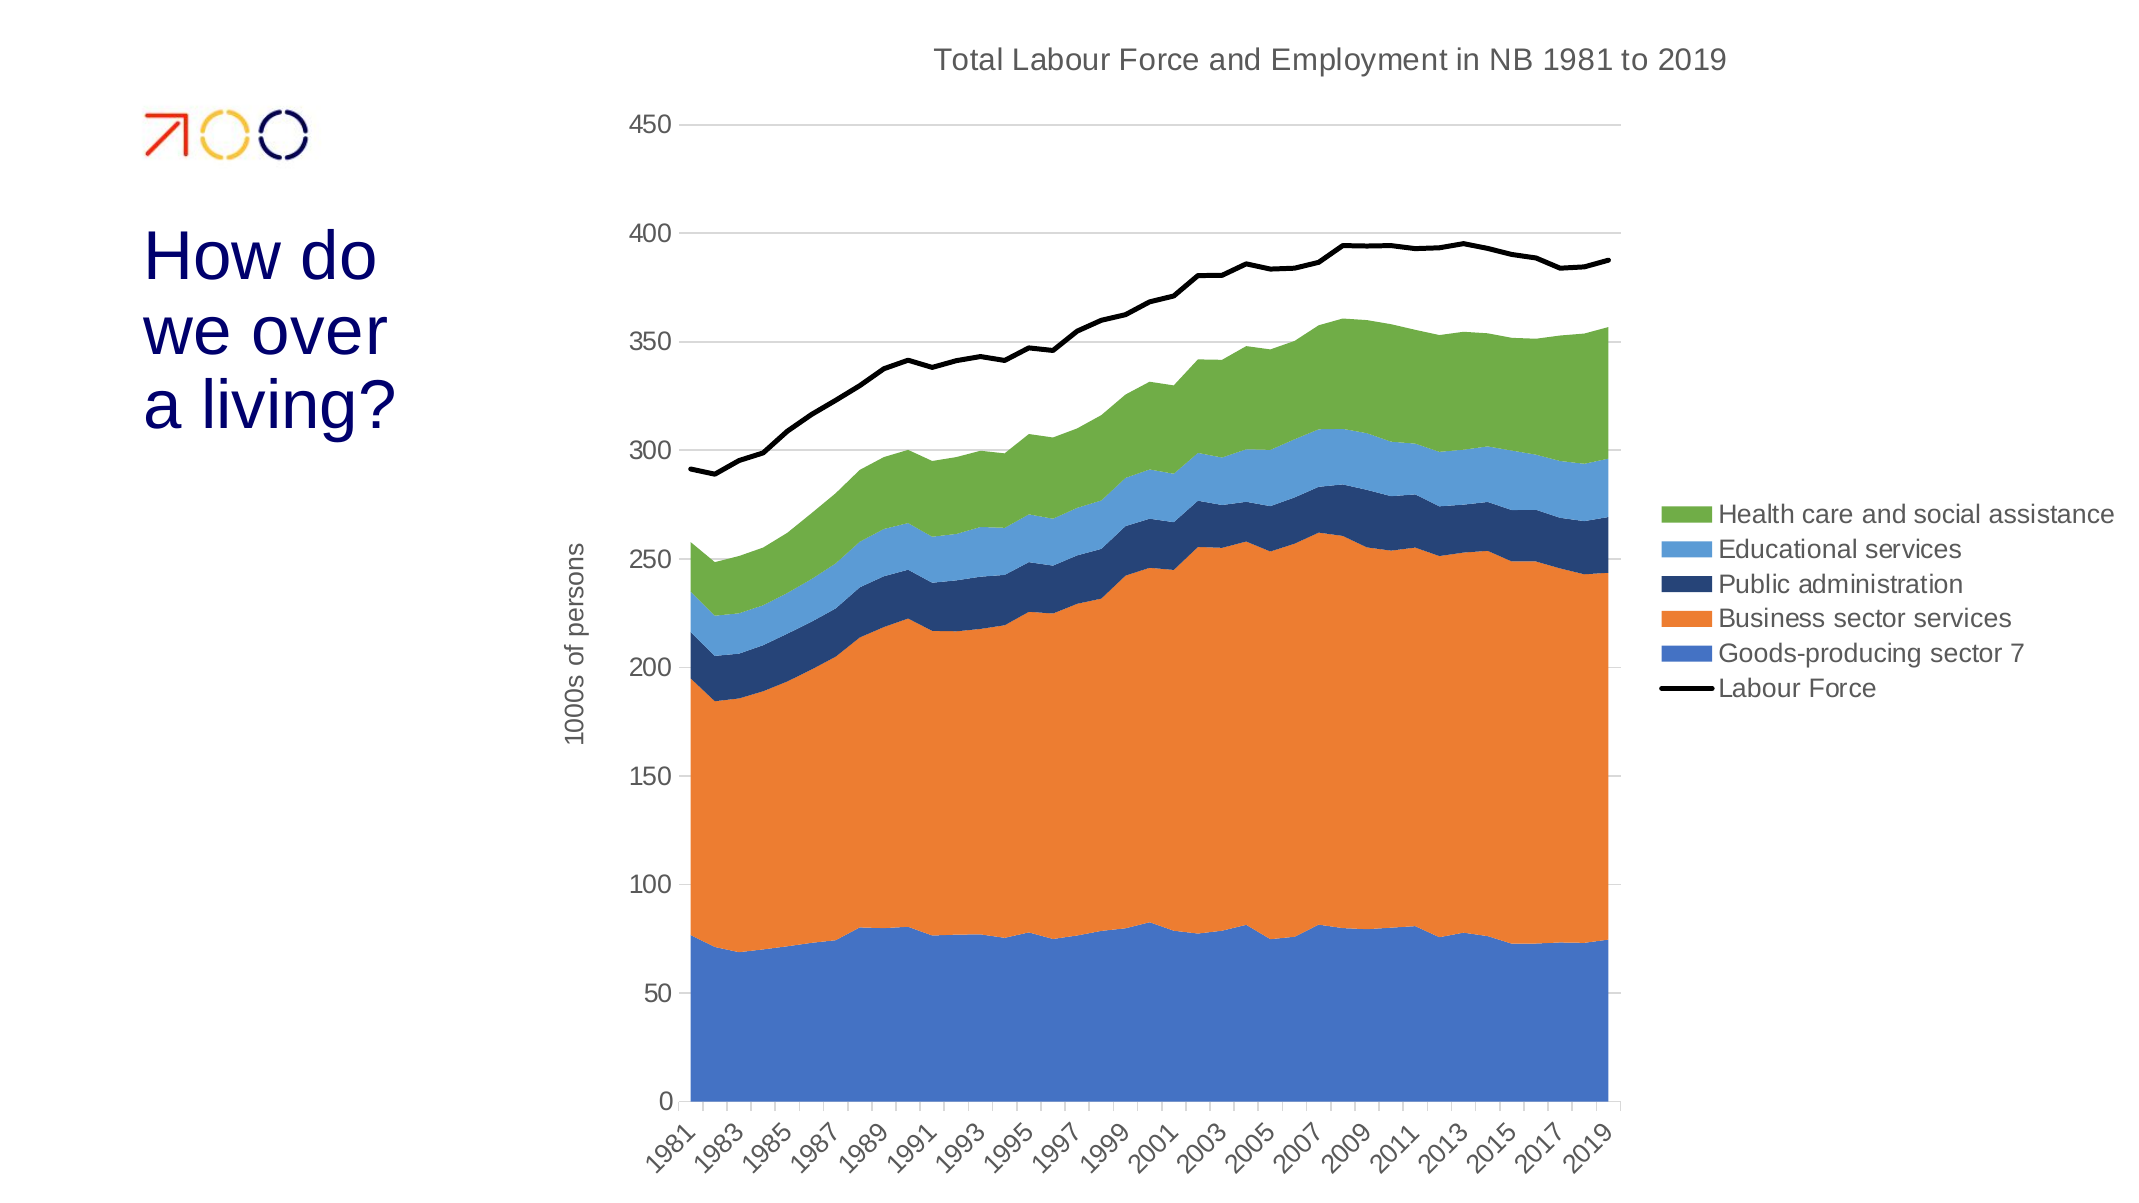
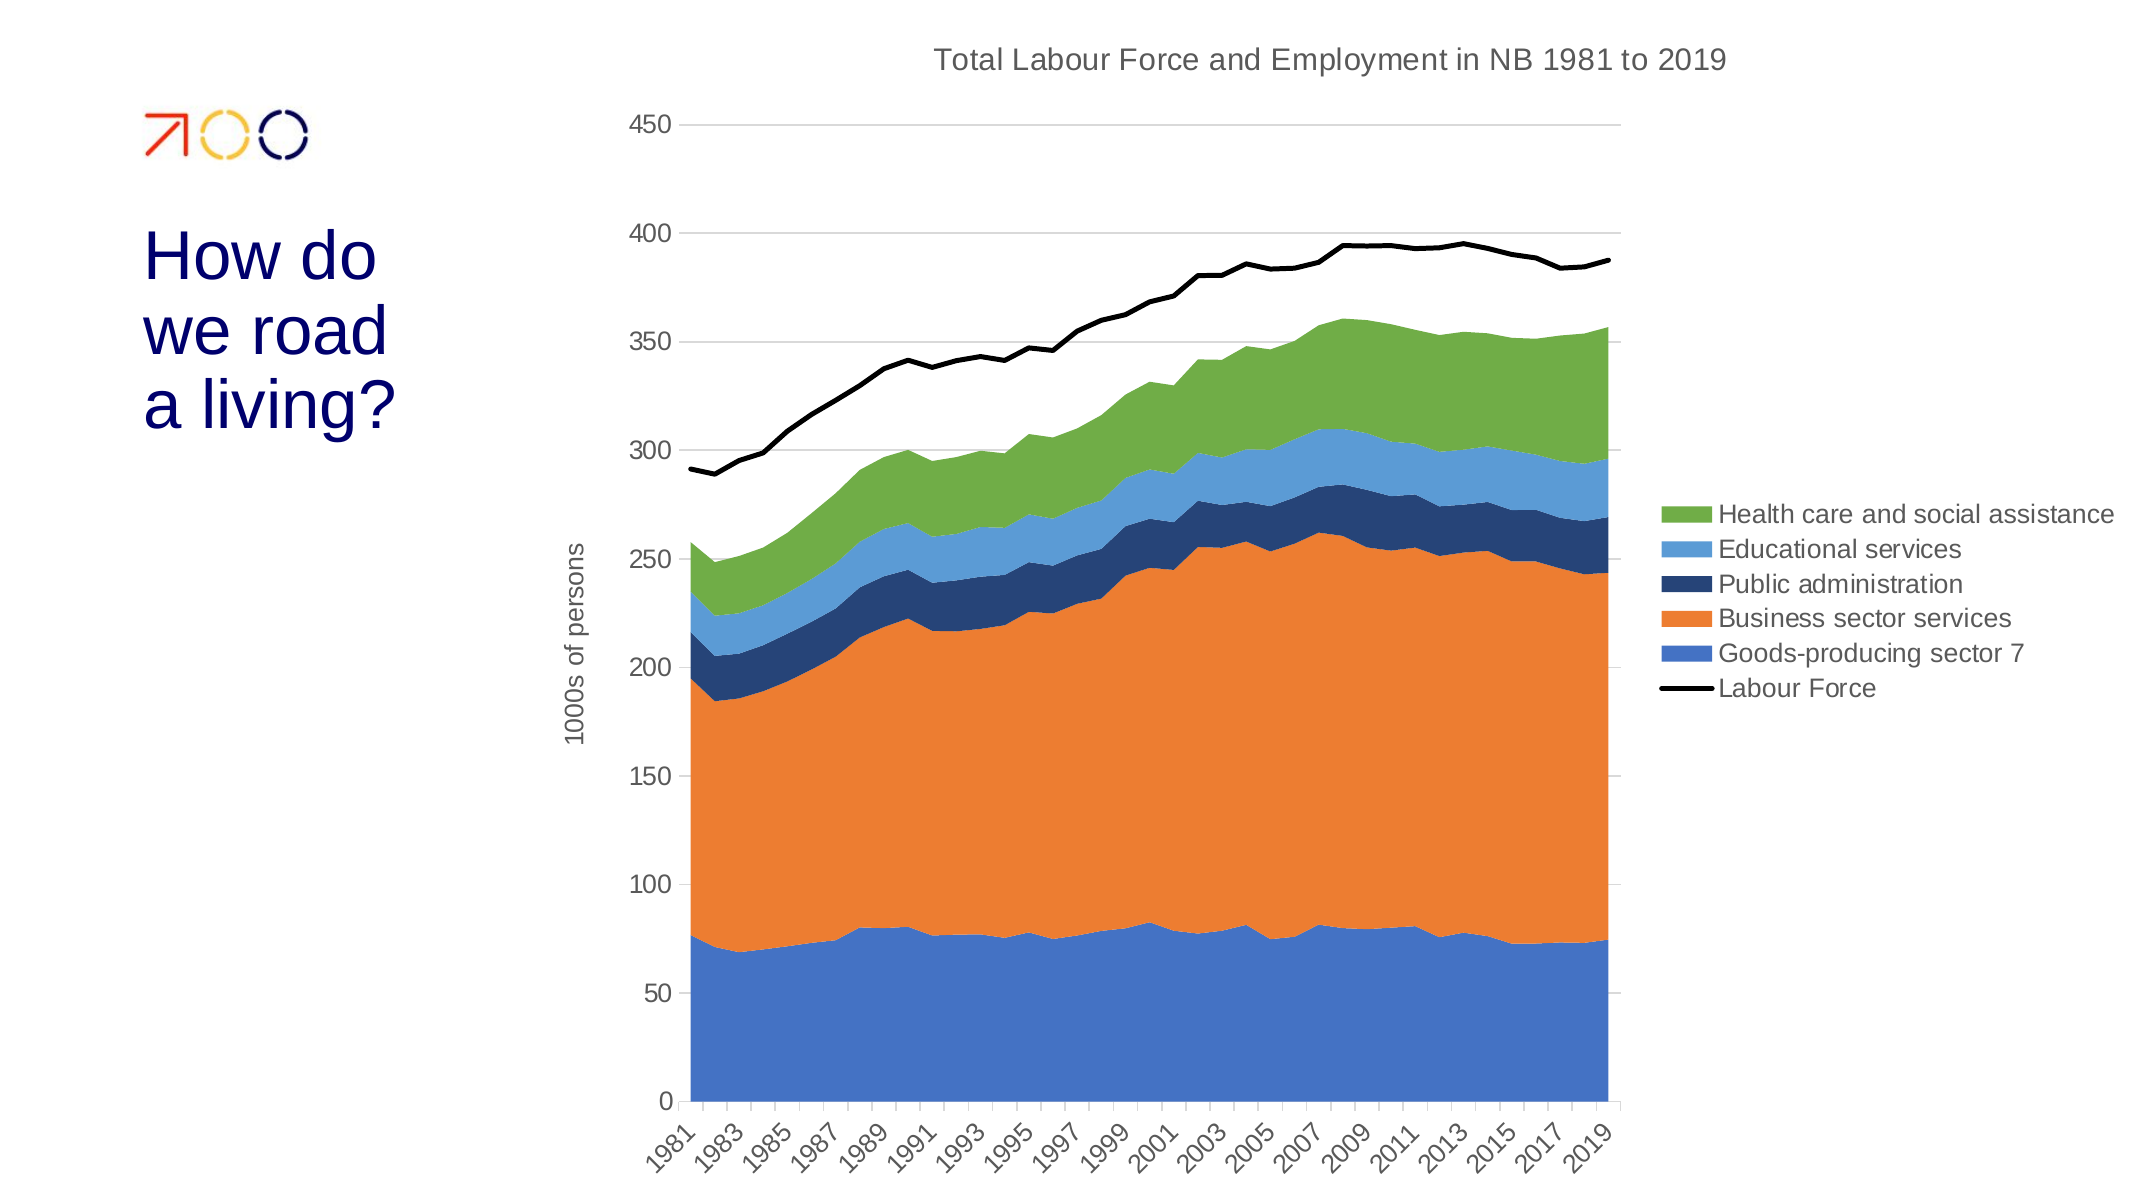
over: over -> road
